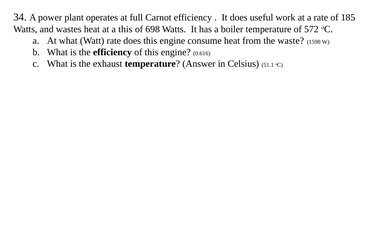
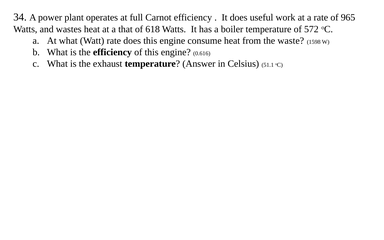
185: 185 -> 965
a this: this -> that
698: 698 -> 618
